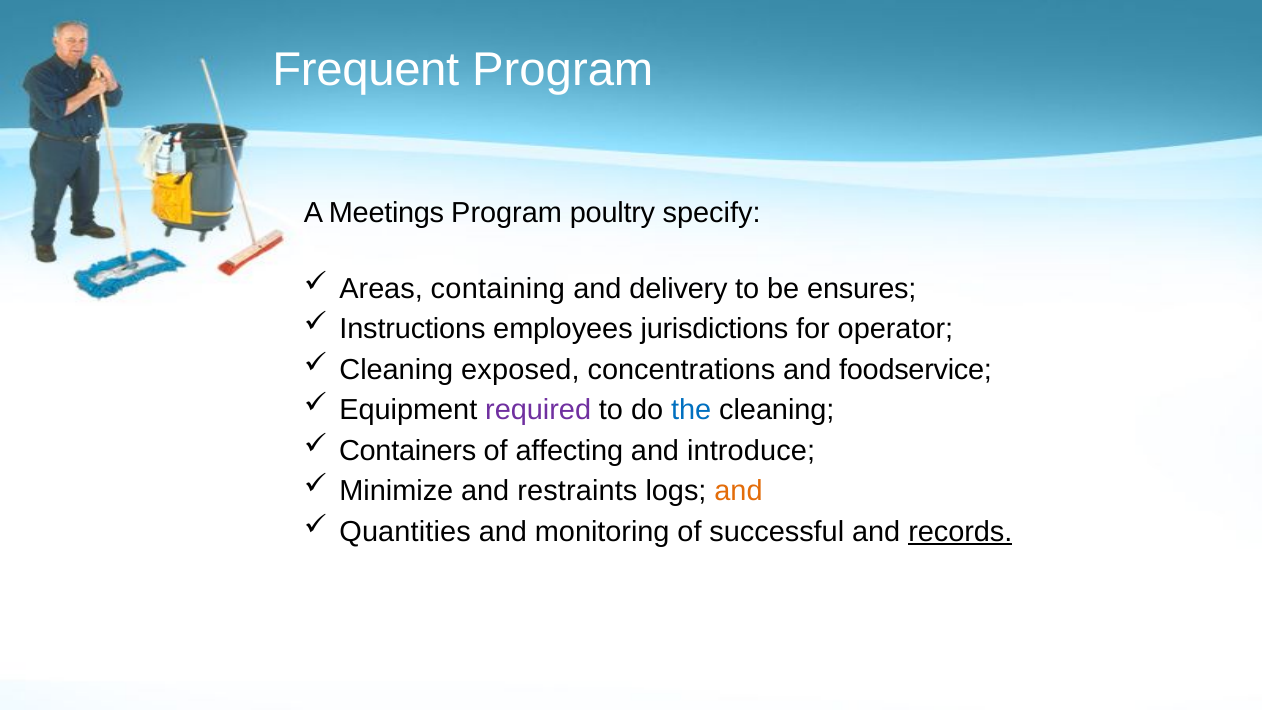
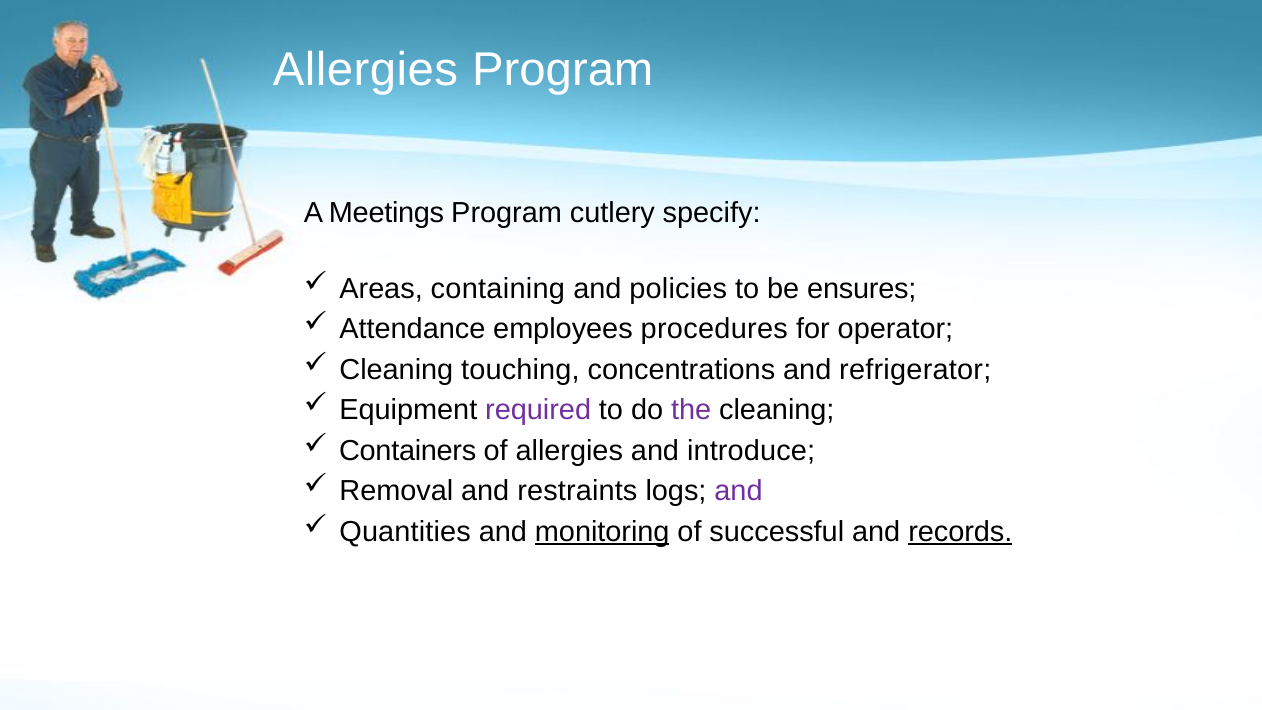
Frequent at (366, 70): Frequent -> Allergies
poultry: poultry -> cutlery
delivery: delivery -> policies
Instructions: Instructions -> Attendance
jurisdictions: jurisdictions -> procedures
exposed: exposed -> touching
foodservice: foodservice -> refrigerator
the colour: blue -> purple
of affecting: affecting -> allergies
Minimize: Minimize -> Removal
and at (739, 491) colour: orange -> purple
monitoring underline: none -> present
